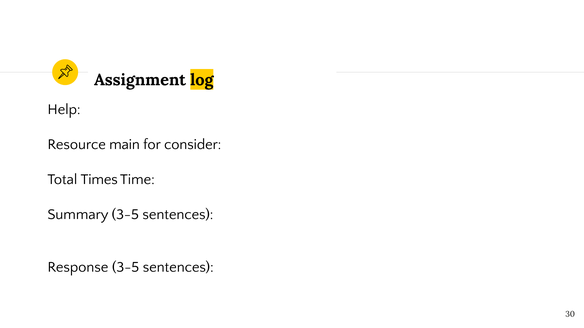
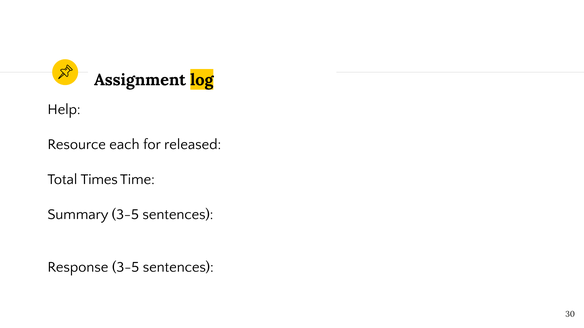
main: main -> each
consider: consider -> released
